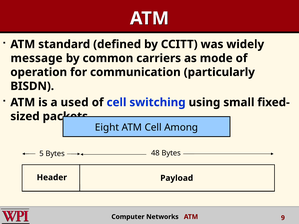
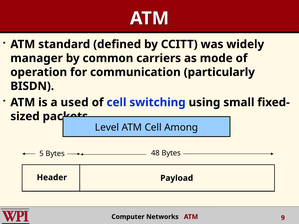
message: message -> manager
Eight: Eight -> Level
